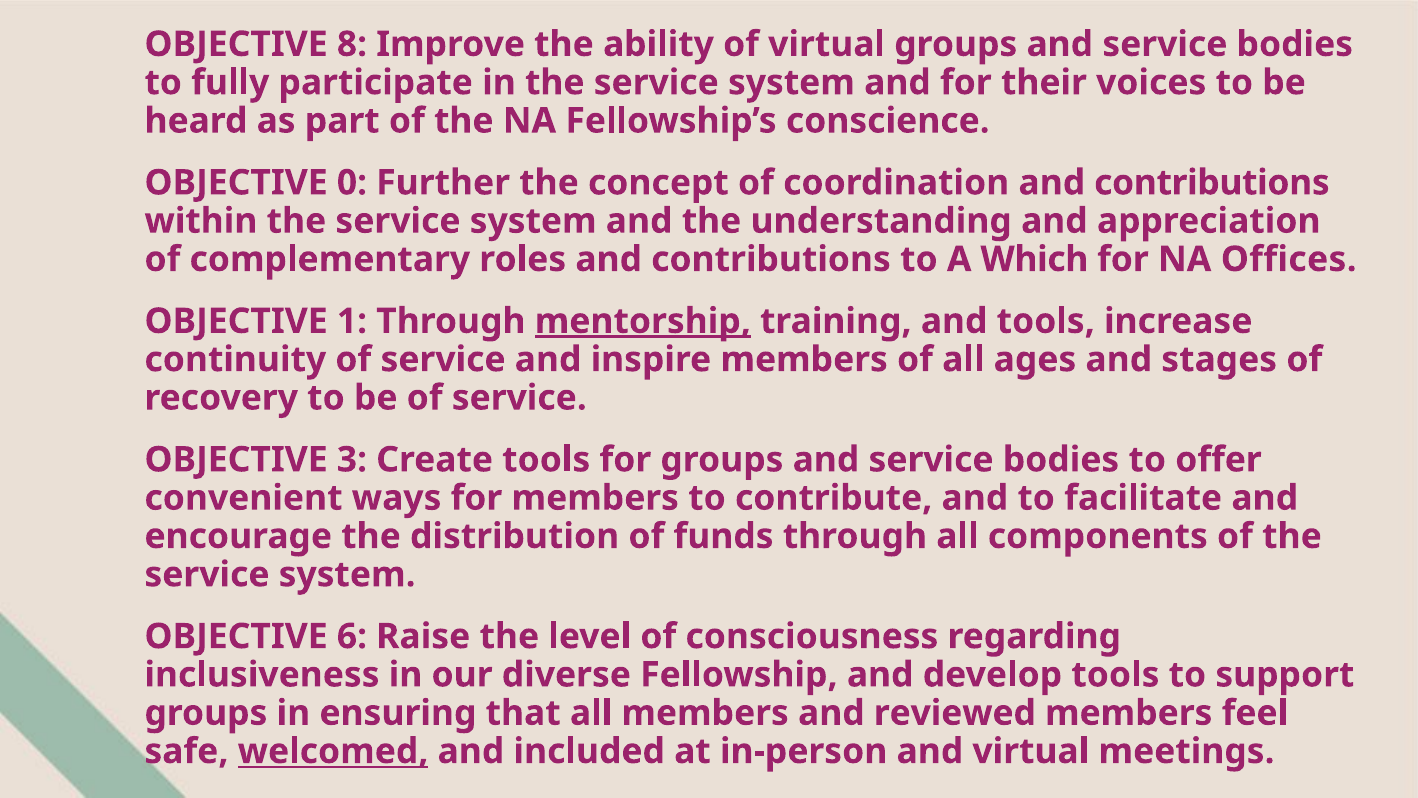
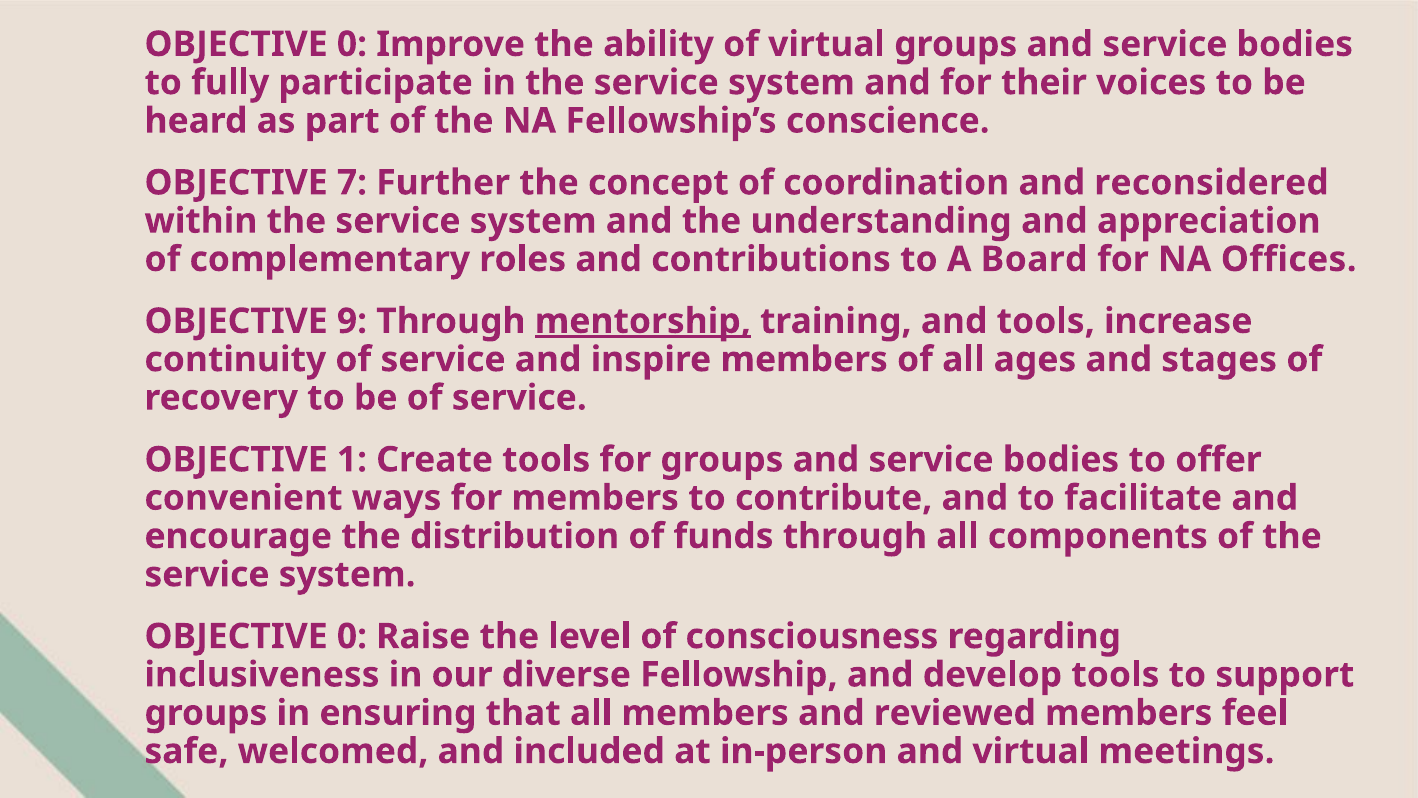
8 at (352, 44): 8 -> 0
0: 0 -> 7
coordination and contributions: contributions -> reconsidered
Which: Which -> Board
1: 1 -> 9
3: 3 -> 1
6 at (352, 636): 6 -> 0
welcomed underline: present -> none
